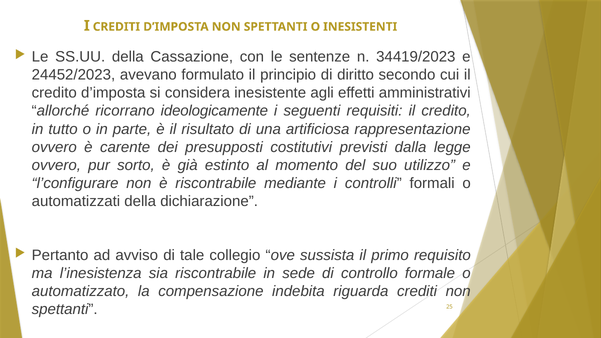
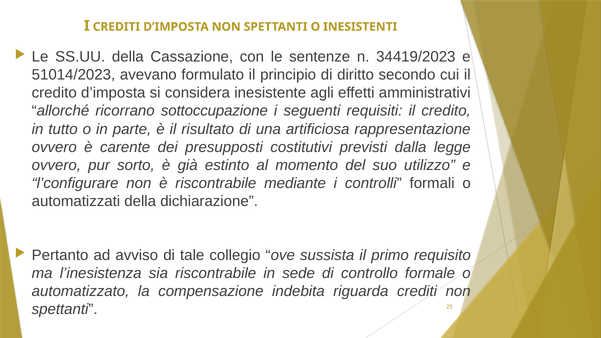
24452/2023: 24452/2023 -> 51014/2023
ideologicamente: ideologicamente -> sottoccupazione
